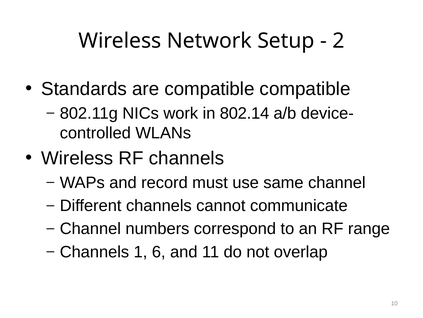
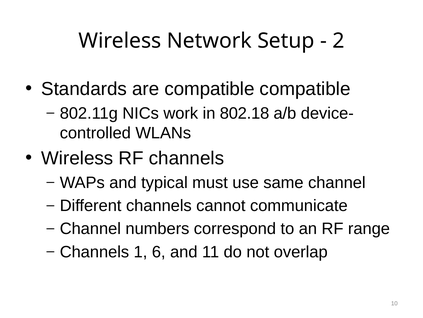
802.14: 802.14 -> 802.18
record: record -> typical
